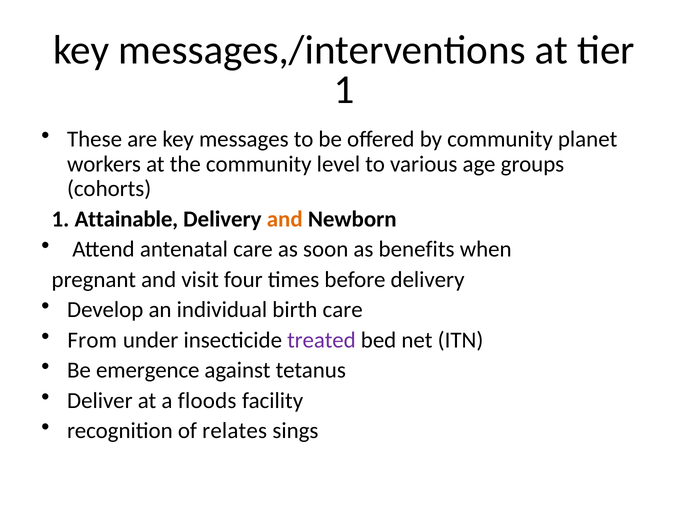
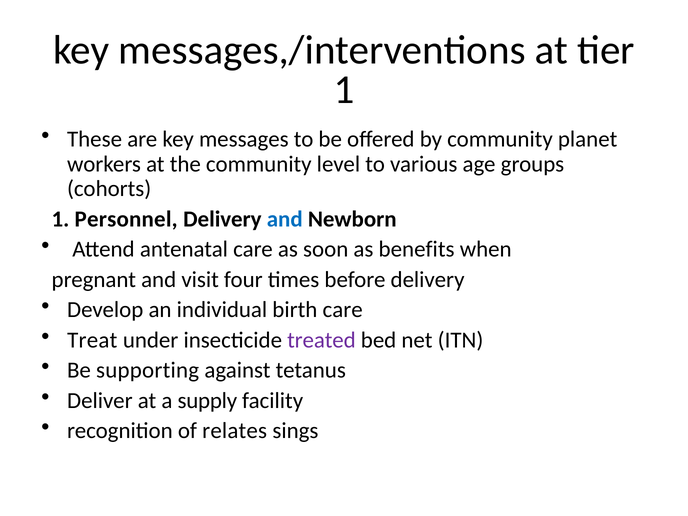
Attainable: Attainable -> Personnel
and at (285, 219) colour: orange -> blue
From: From -> Treat
emergence: emergence -> supporting
floods: floods -> supply
